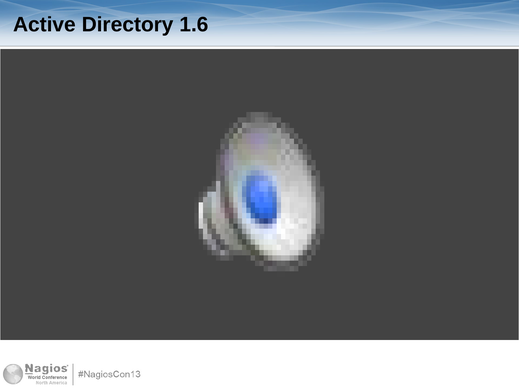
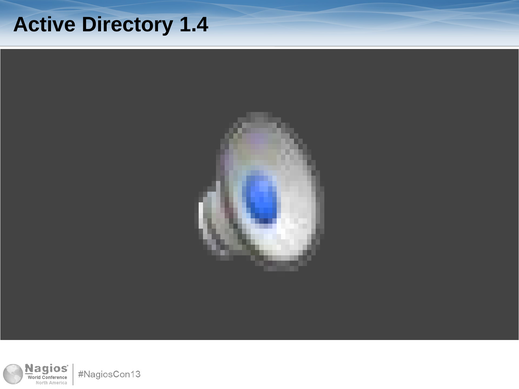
1.6: 1.6 -> 1.4
